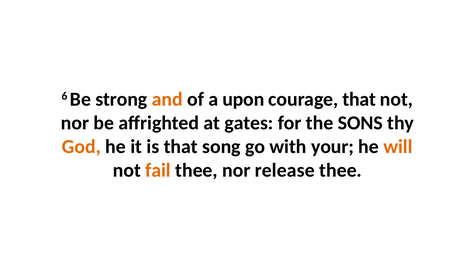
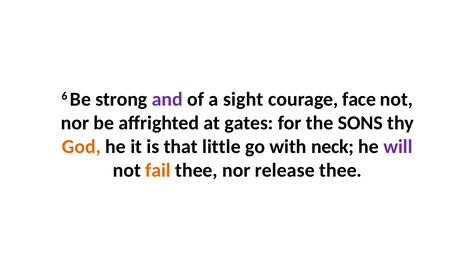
and colour: orange -> purple
upon: upon -> sight
courage that: that -> face
song: song -> little
your: your -> neck
will colour: orange -> purple
